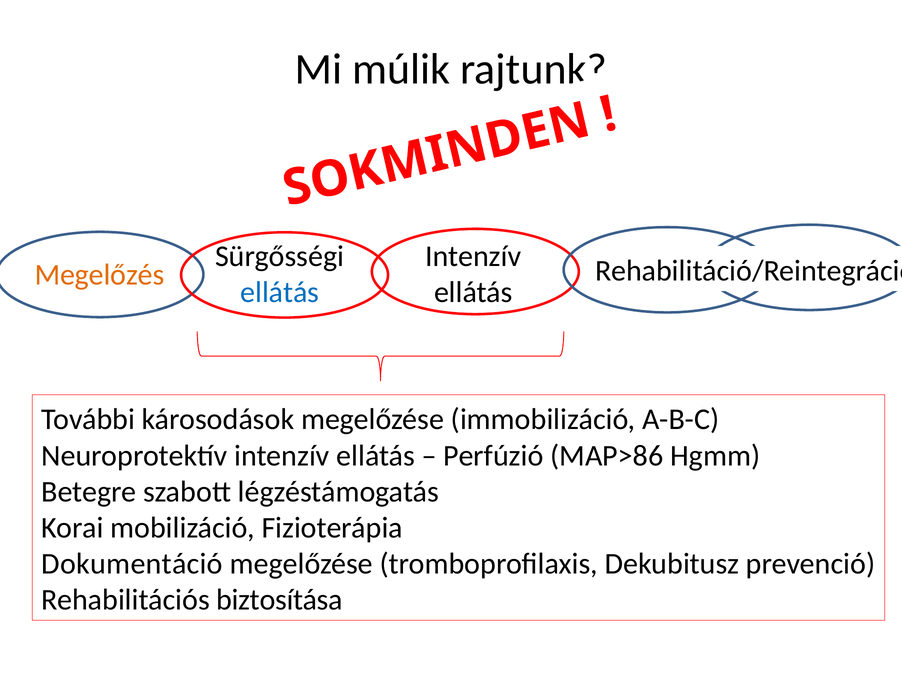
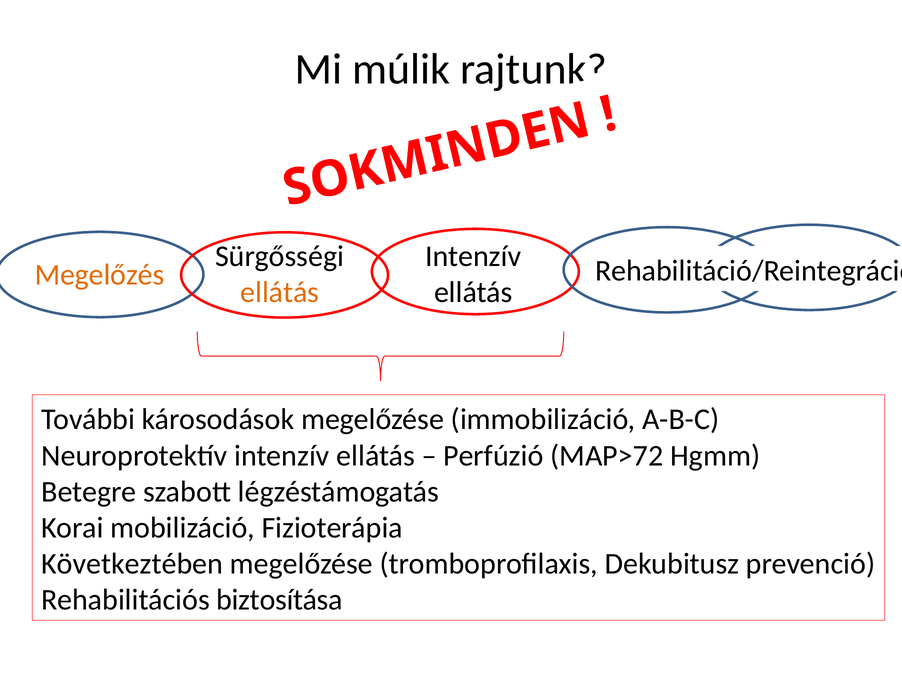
ellátás at (280, 292) colour: blue -> orange
MAP>86: MAP>86 -> MAP>72
Dokumentáció: Dokumentáció -> Következtében
